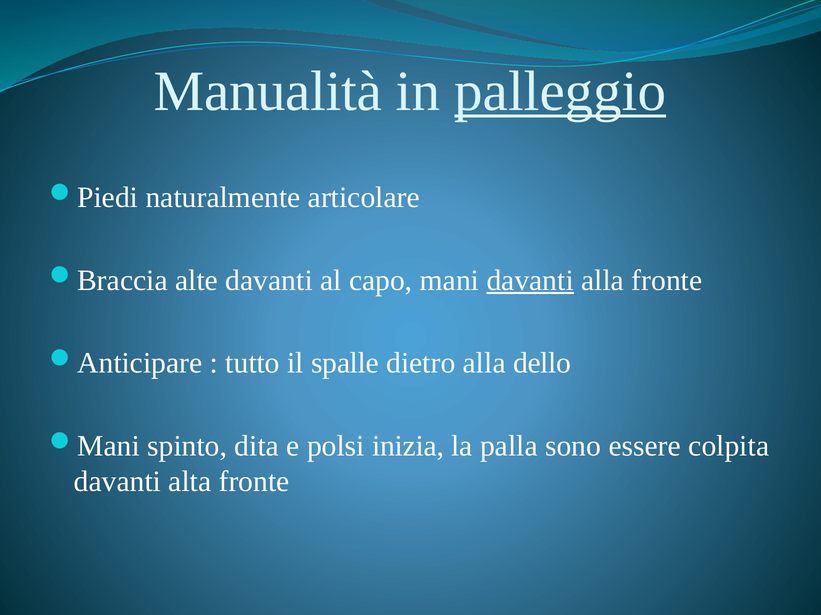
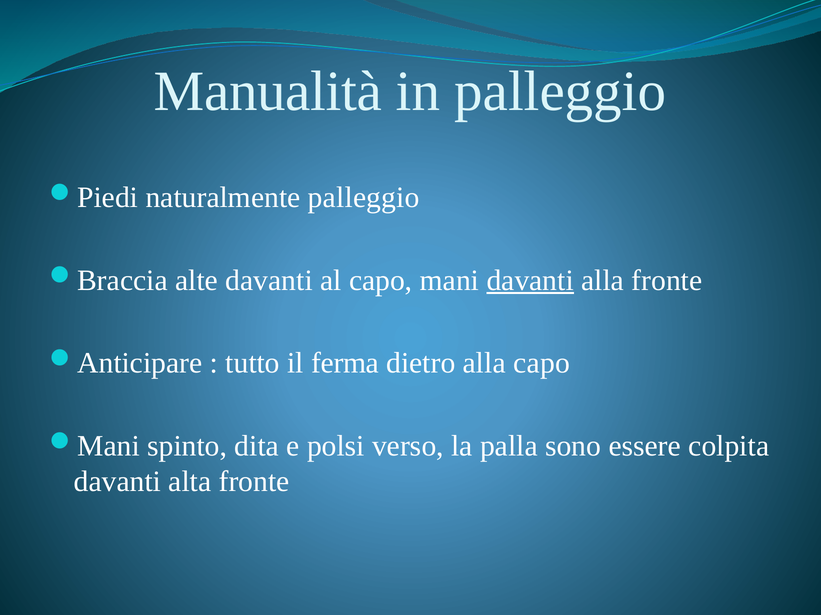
palleggio at (560, 92) underline: present -> none
naturalmente articolare: articolare -> palleggio
spalle: spalle -> ferma
alla dello: dello -> capo
inizia: inizia -> verso
